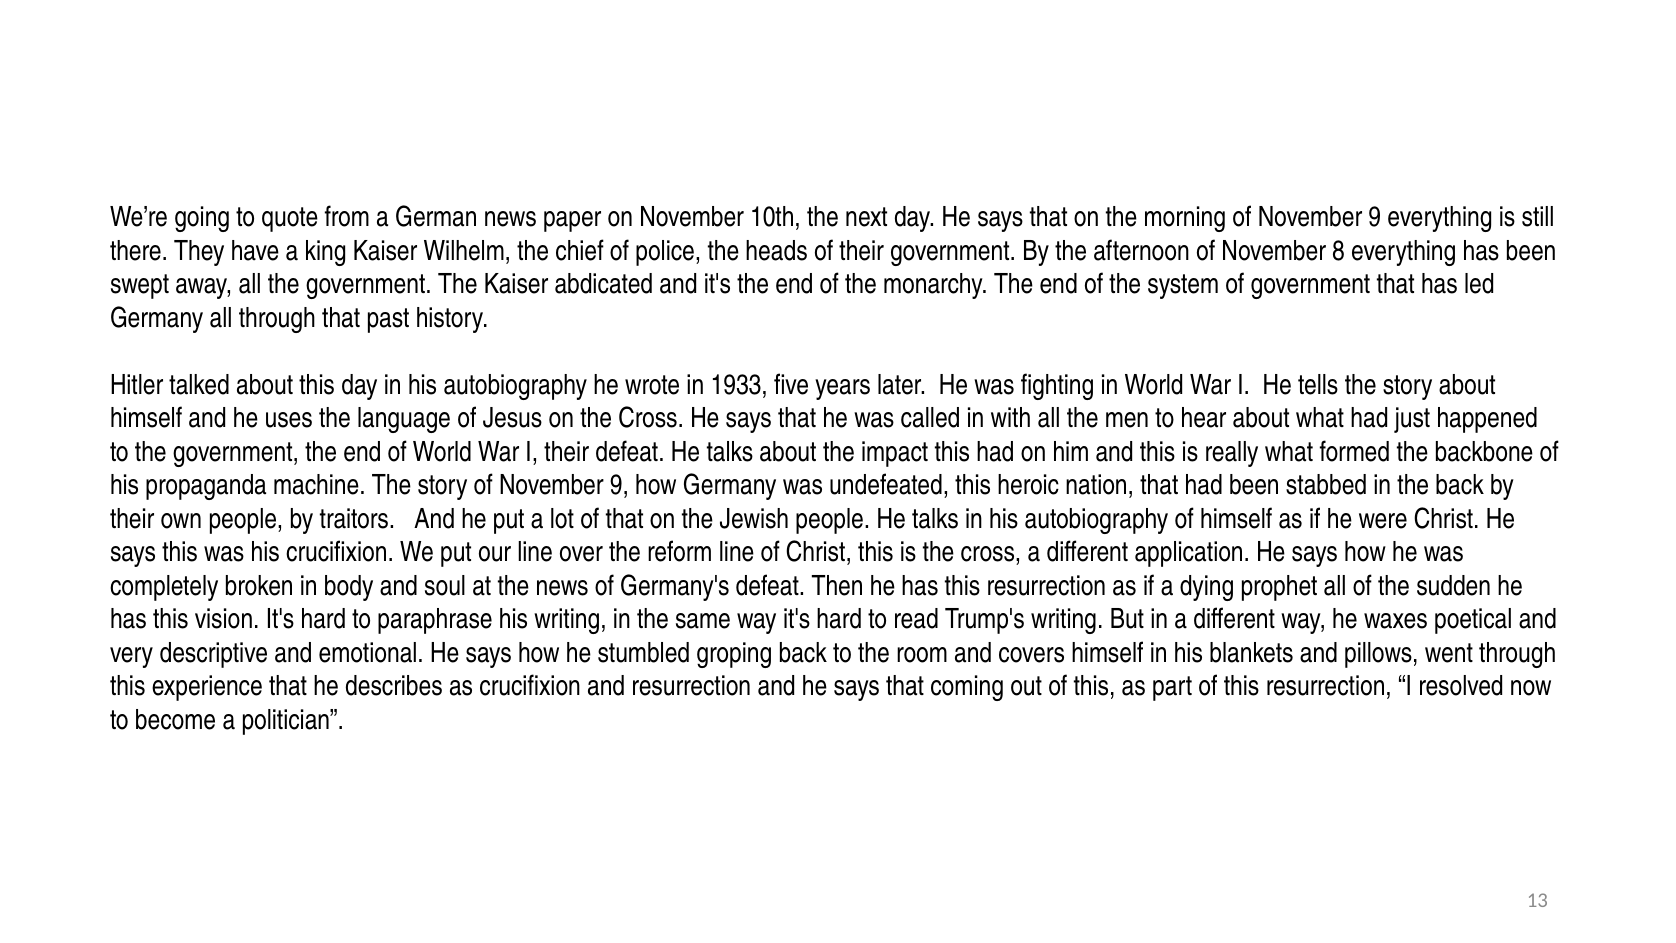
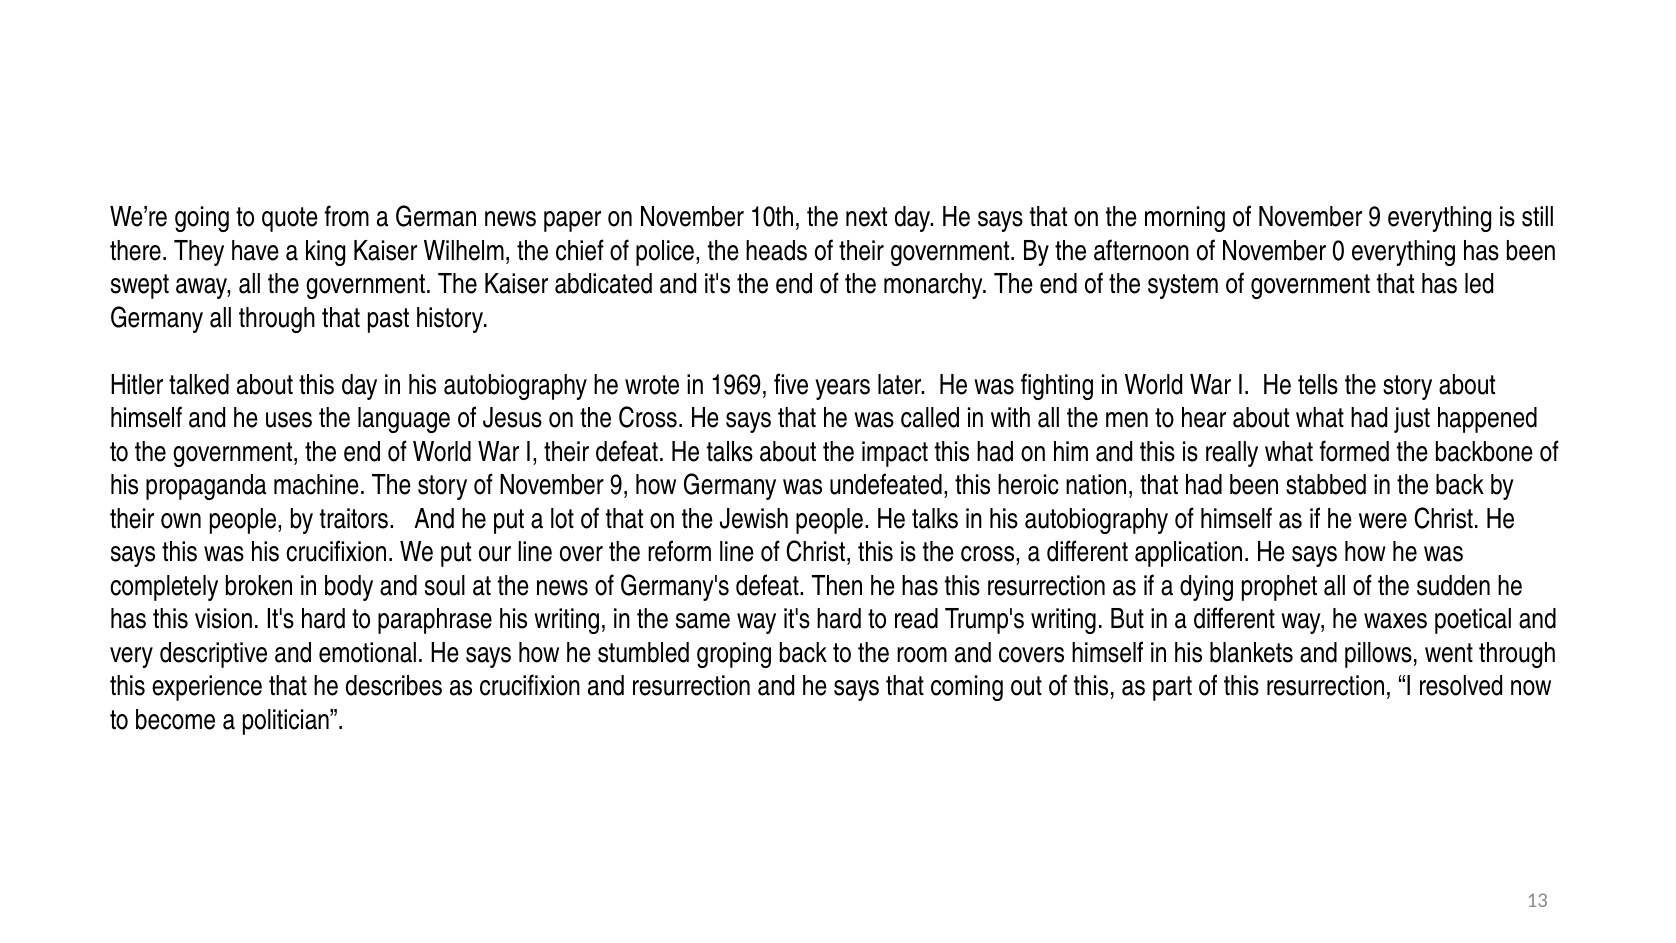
8: 8 -> 0
1933: 1933 -> 1969
